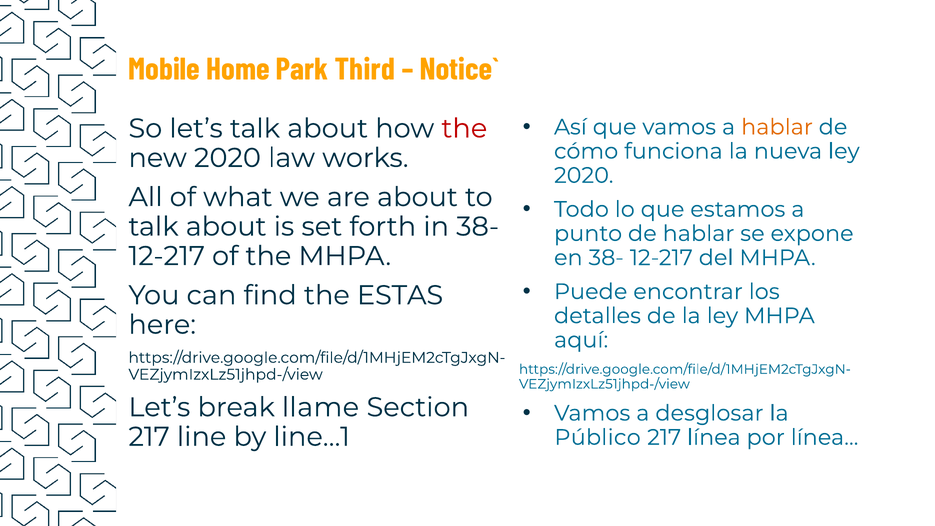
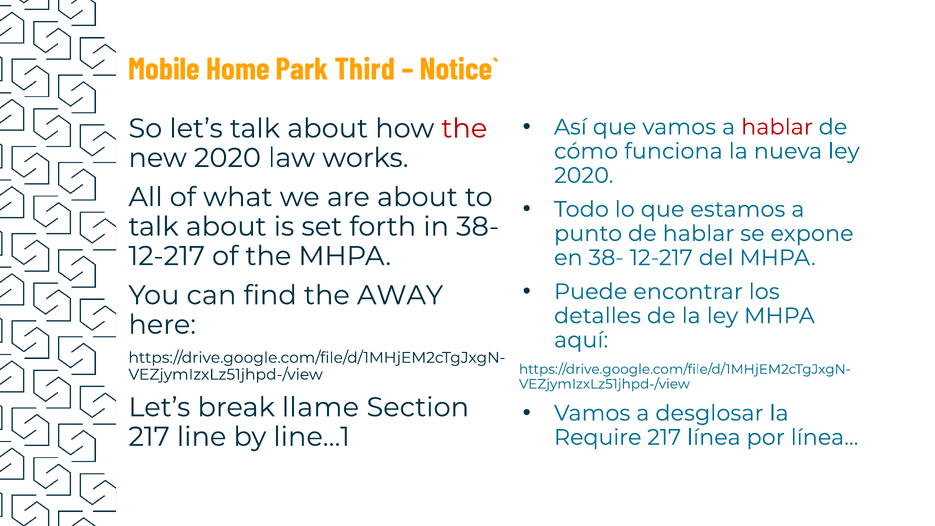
hablar at (777, 127) colour: orange -> red
ESTAS: ESTAS -> AWAY
Público: Público -> Require
